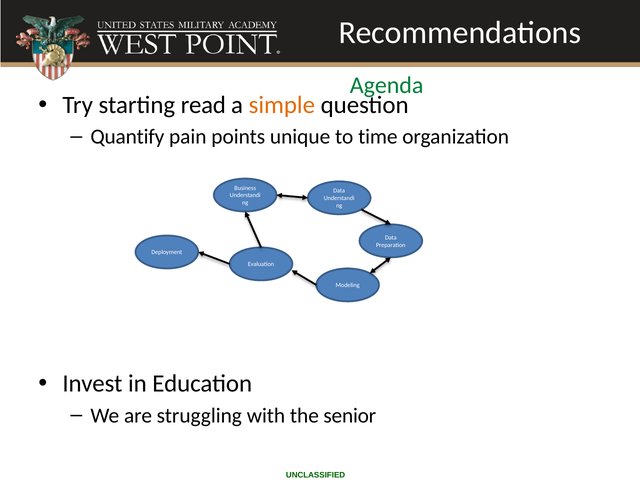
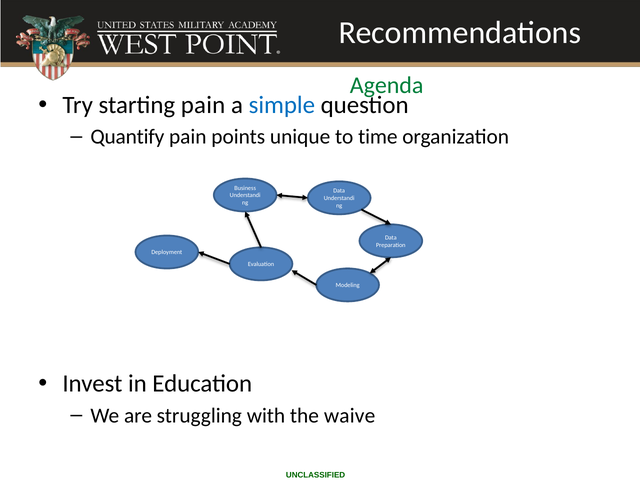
starting read: read -> pain
simple colour: orange -> blue
senior: senior -> waive
